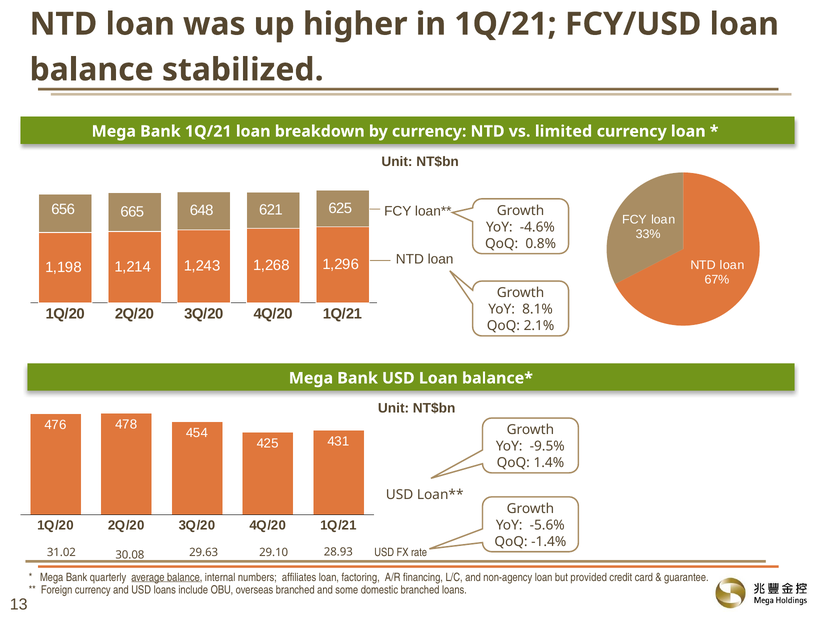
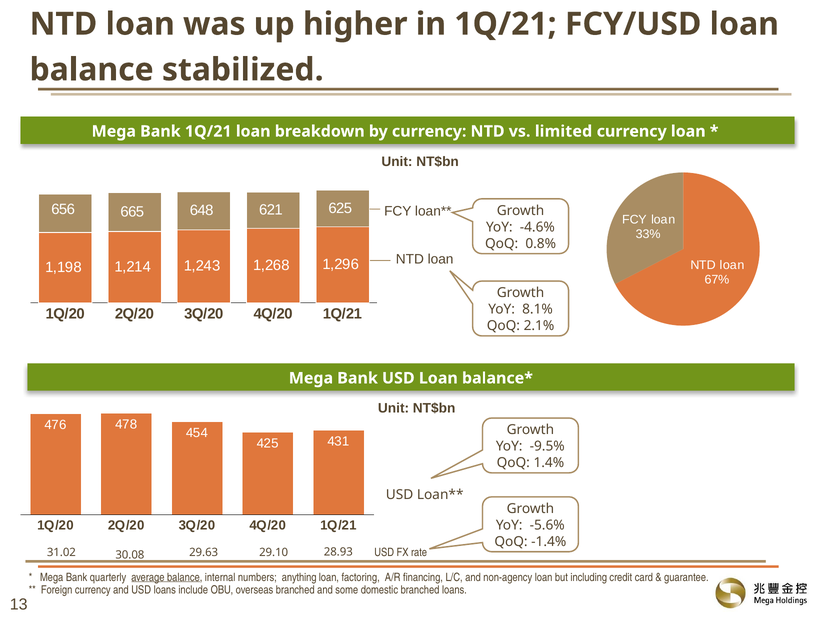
affiliates: affiliates -> anything
provided: provided -> including
